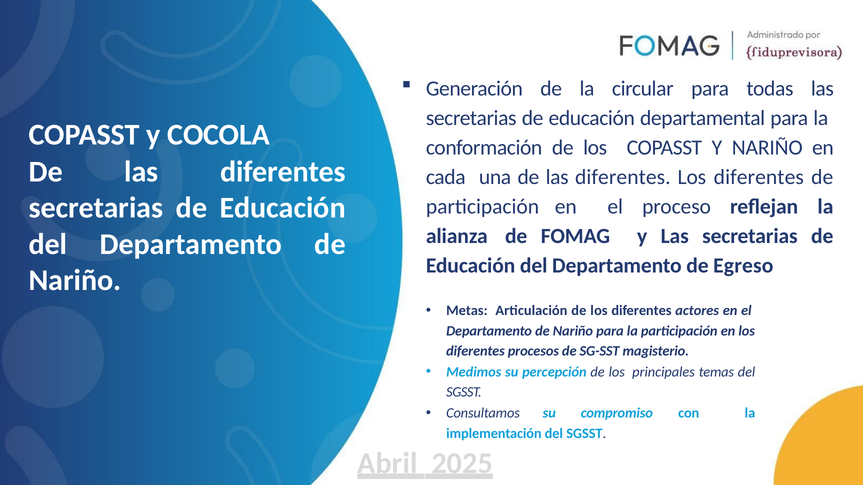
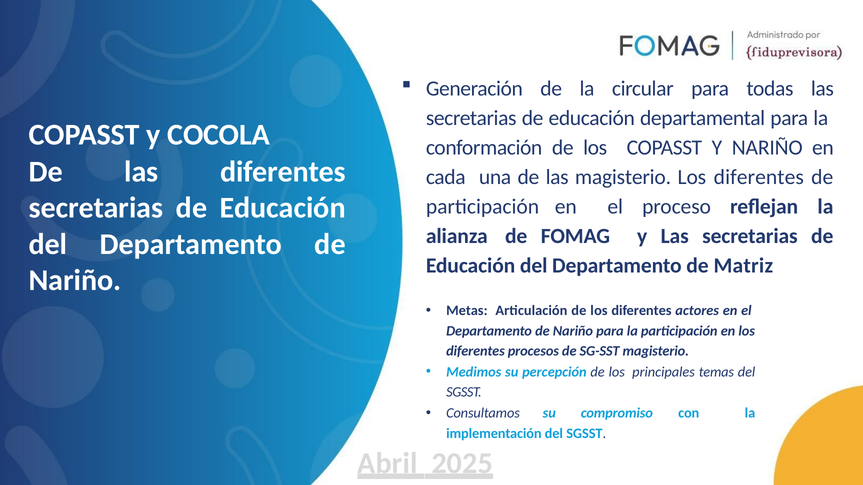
una de las diferentes: diferentes -> magisterio
Egreso: Egreso -> Matriz
